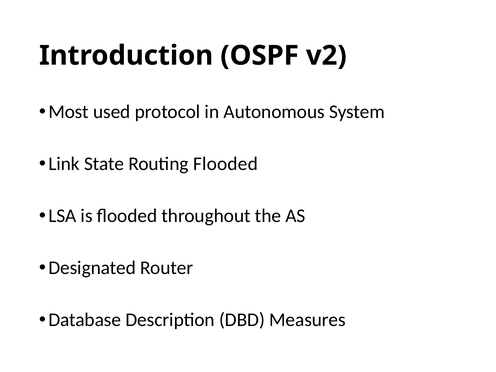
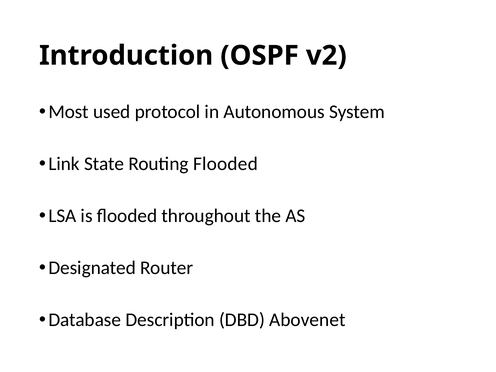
Measures: Measures -> Abovenet
